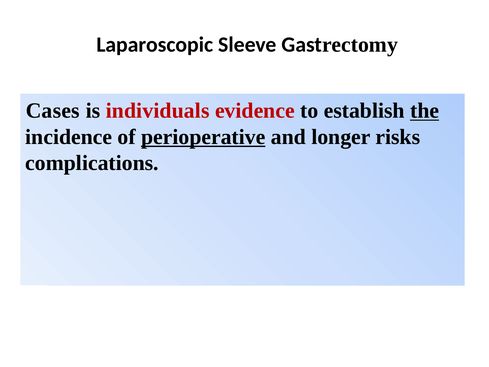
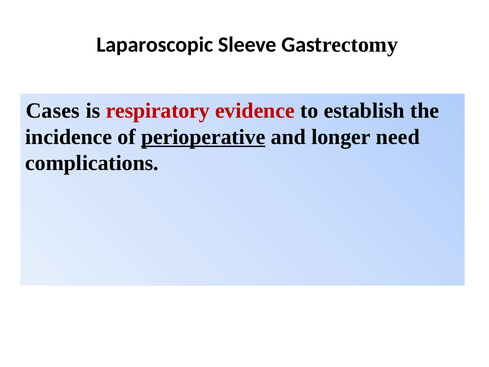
individuals: individuals -> respiratory
the underline: present -> none
risks: risks -> need
